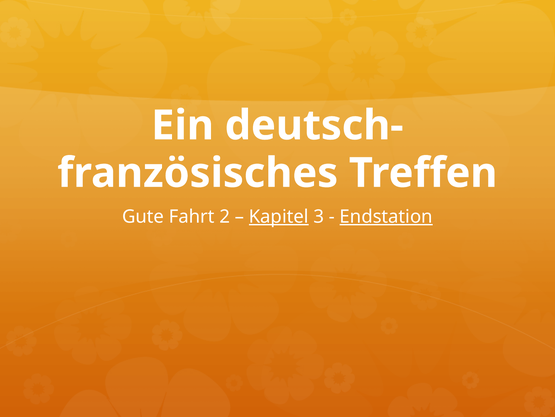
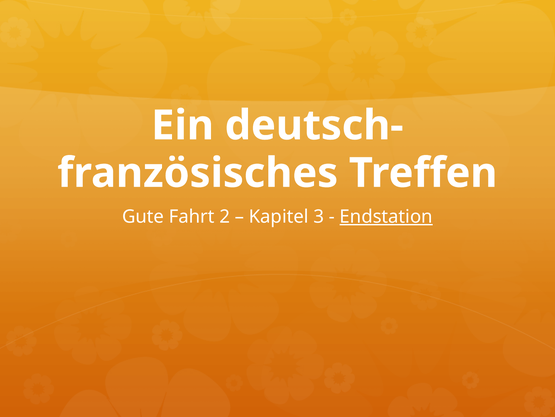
Kapitel underline: present -> none
